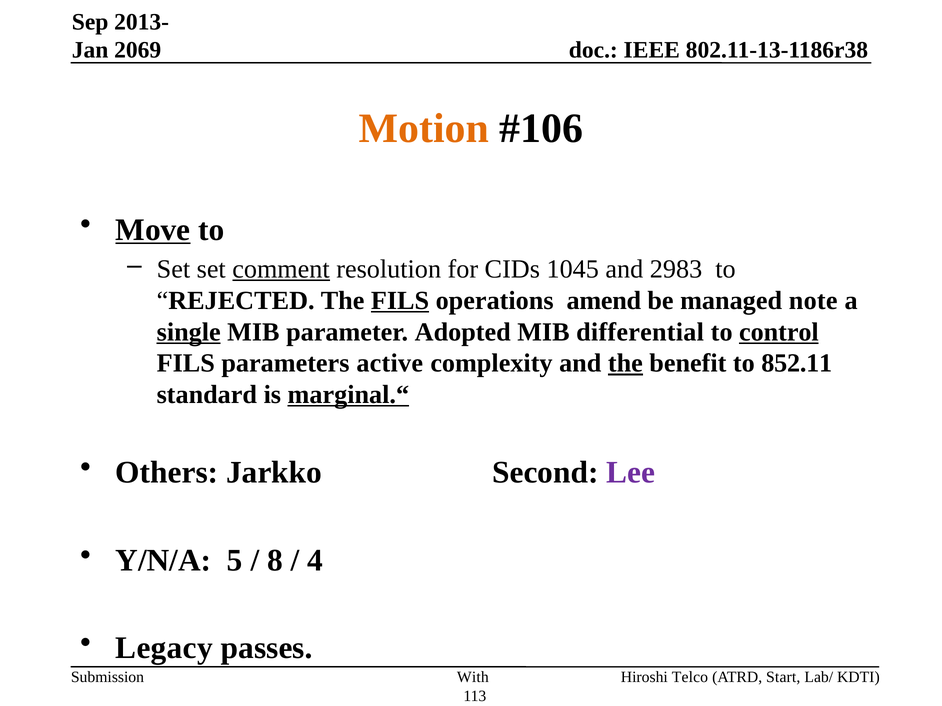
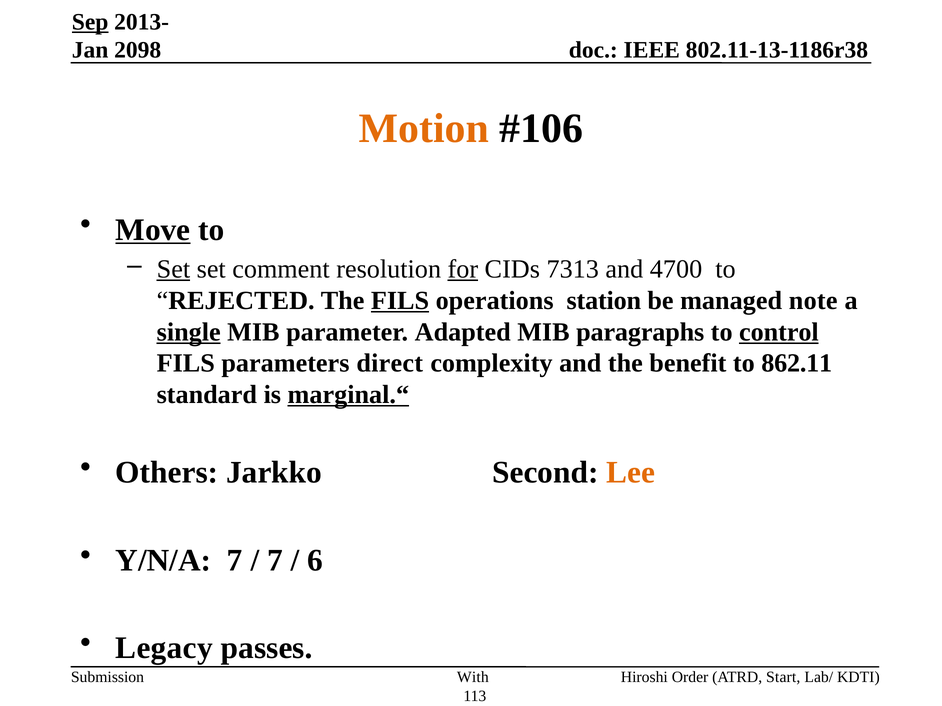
Sep underline: none -> present
2069: 2069 -> 2098
Set at (173, 269) underline: none -> present
comment underline: present -> none
for underline: none -> present
1045: 1045 -> 7313
2983: 2983 -> 4700
amend: amend -> station
Adopted: Adopted -> Adapted
differential: differential -> paragraphs
active: active -> direct
the at (625, 364) underline: present -> none
852.11: 852.11 -> 862.11
Lee colour: purple -> orange
Y/N/A 5: 5 -> 7
8 at (275, 561): 8 -> 7
4: 4 -> 6
Telco: Telco -> Order
